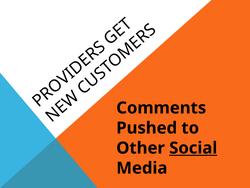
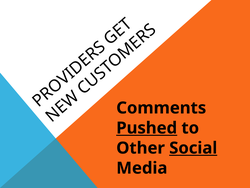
Pushed underline: none -> present
